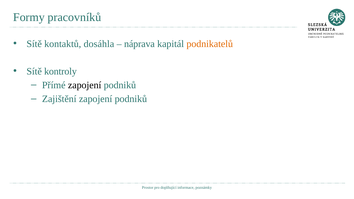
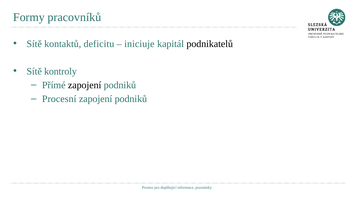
dosáhla: dosáhla -> deficitu
náprava: náprava -> iniciuje
podnikatelů colour: orange -> black
Zajištění: Zajištění -> Procesní
